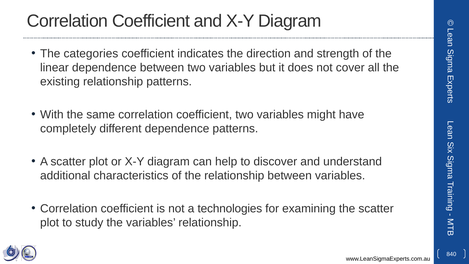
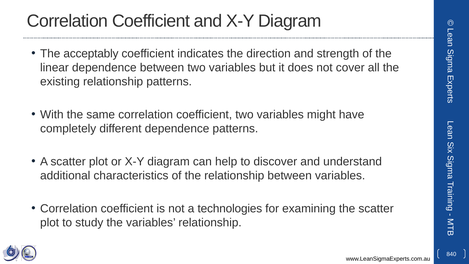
categories: categories -> acceptably
